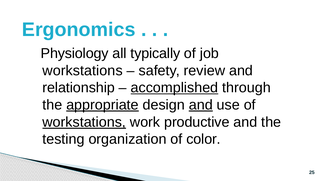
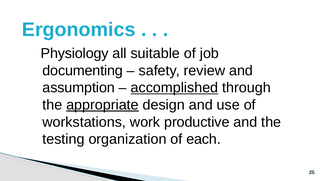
typically: typically -> suitable
workstations at (83, 71): workstations -> documenting
relationship: relationship -> assumption
and at (201, 105) underline: present -> none
workstations at (84, 122) underline: present -> none
color: color -> each
